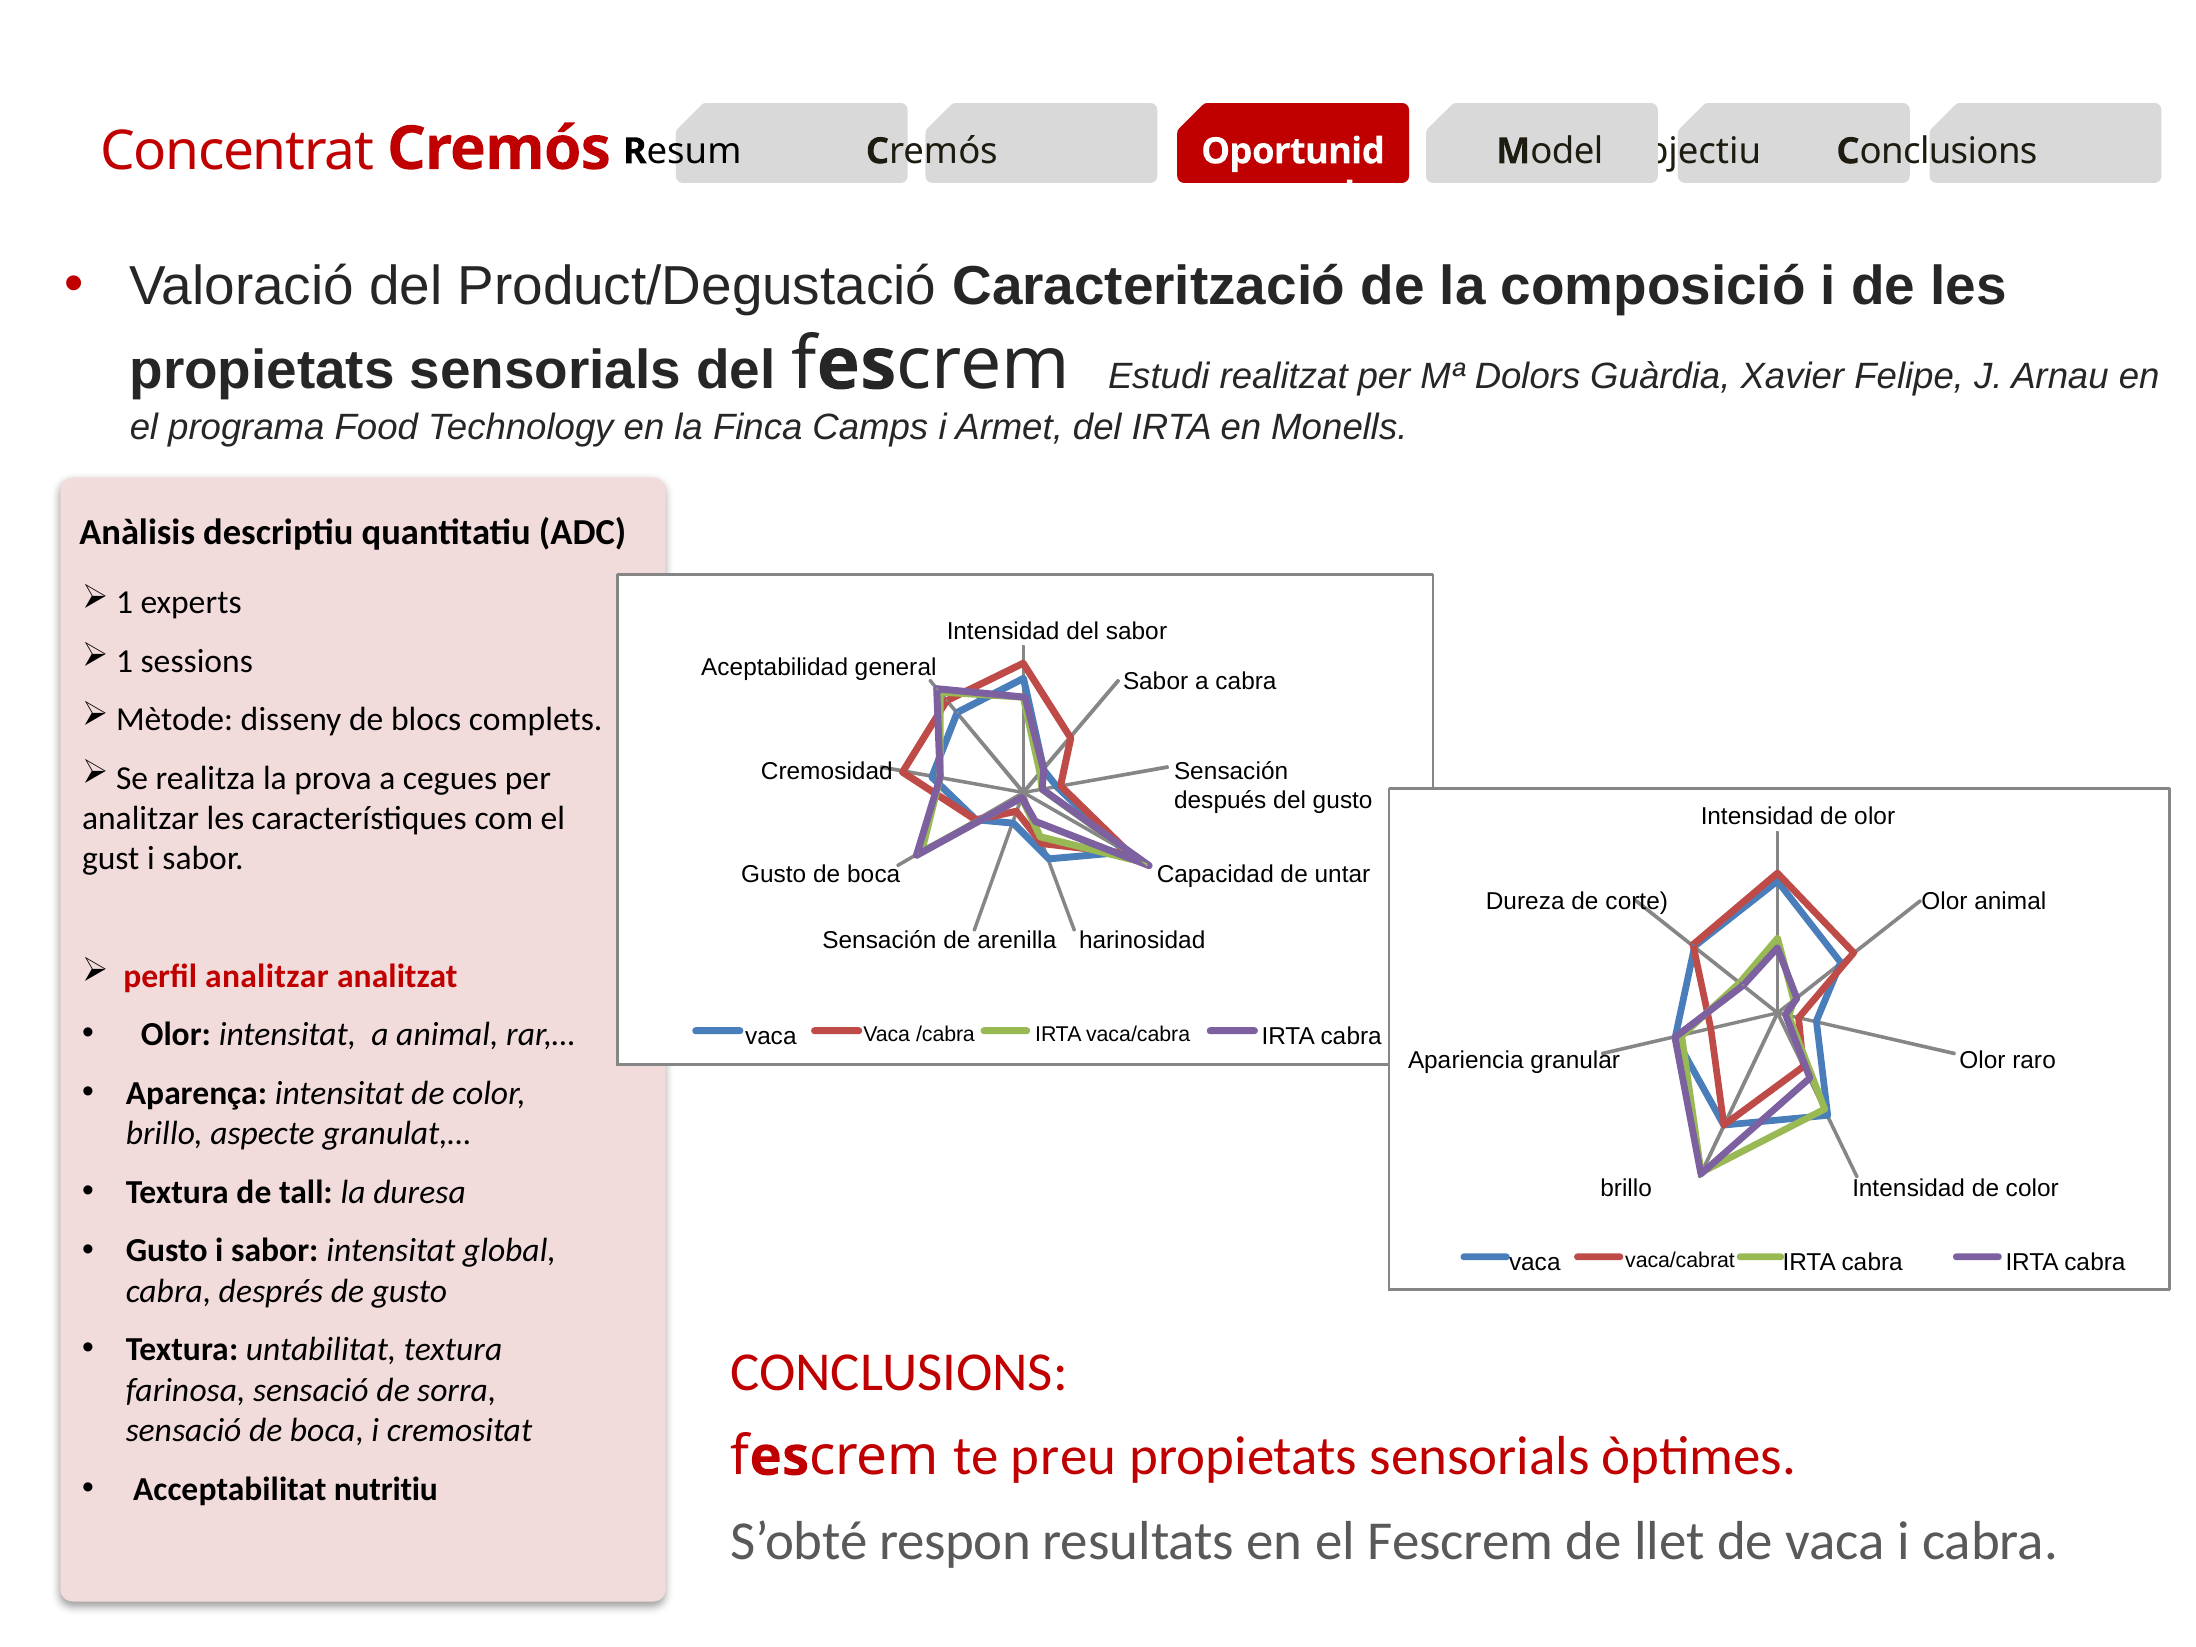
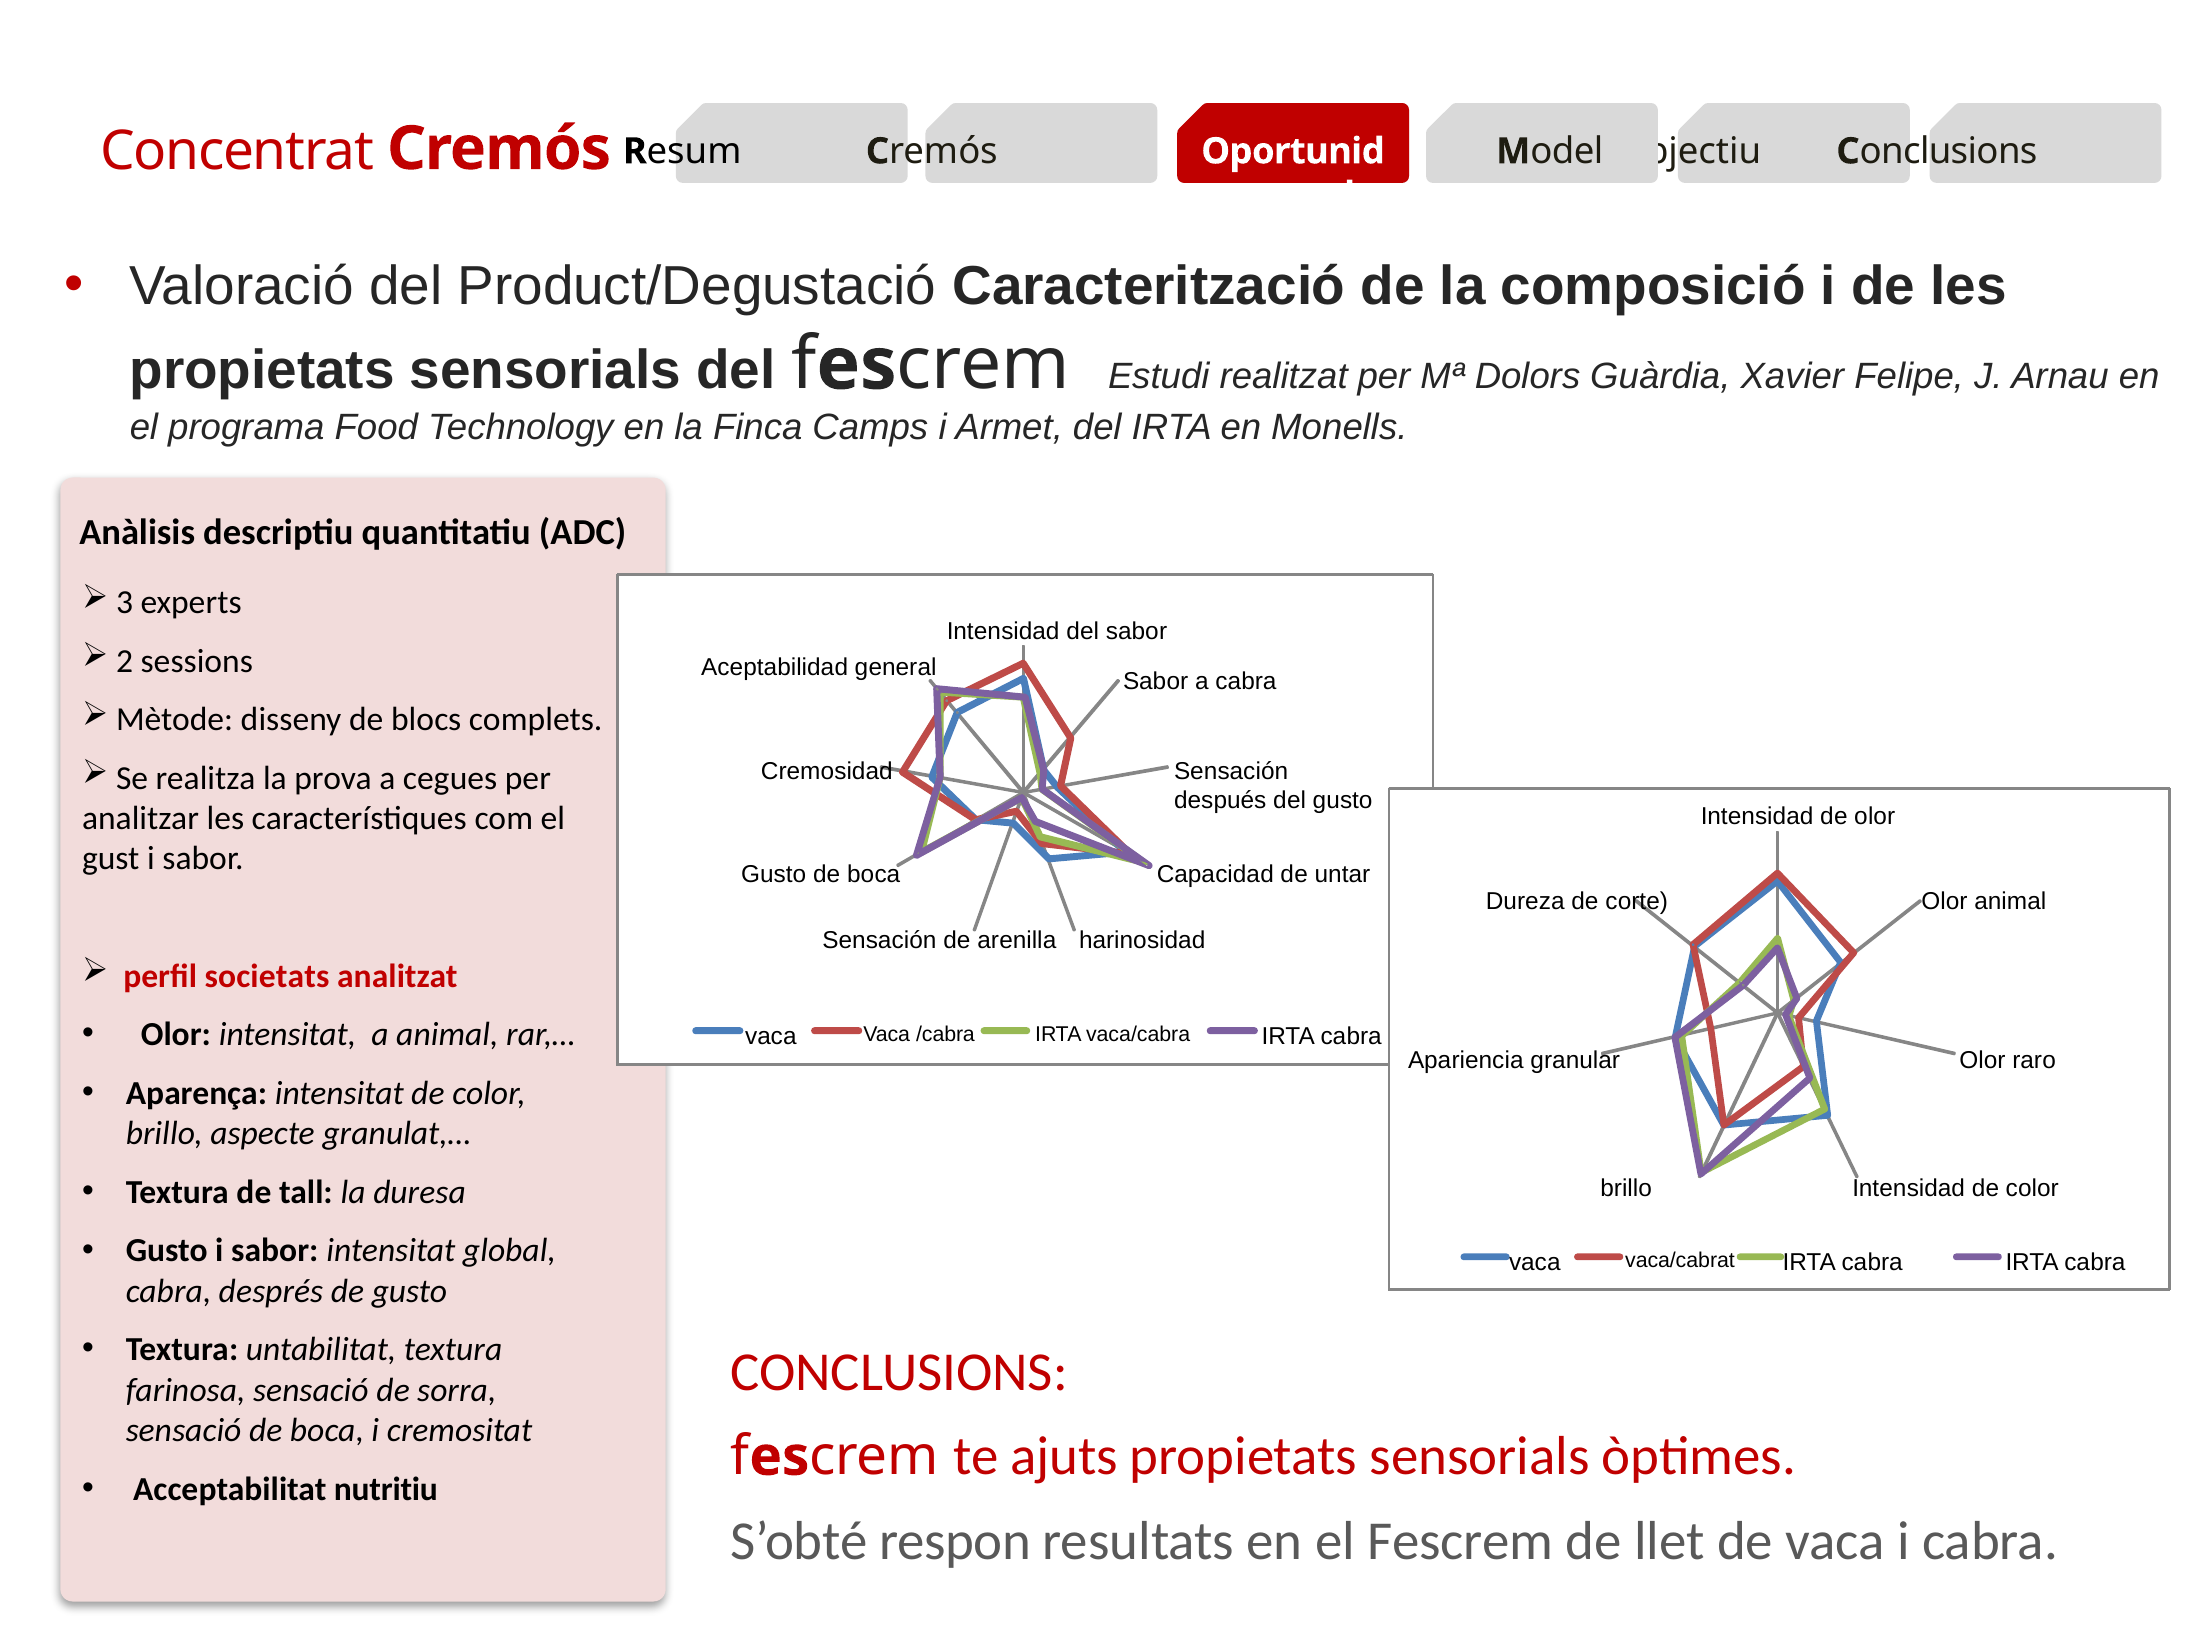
1 at (125, 602): 1 -> 3
1 at (125, 661): 1 -> 2
perfil analitzar: analitzar -> societats
preu: preu -> ajuts
